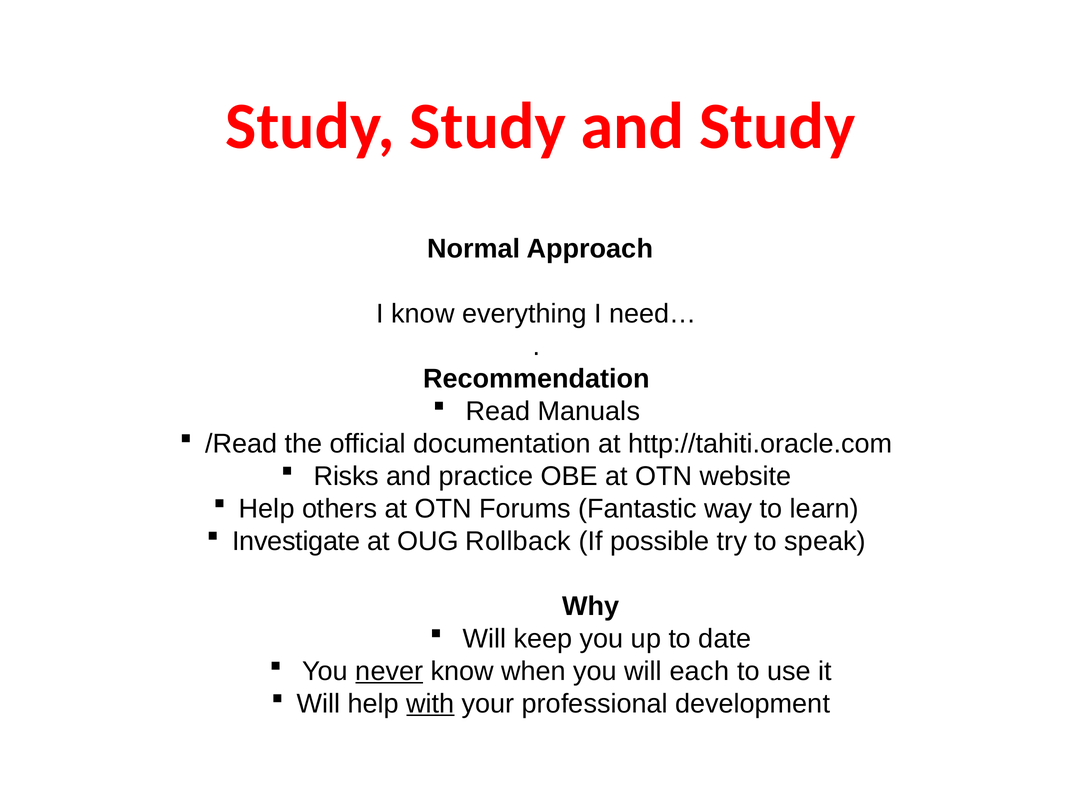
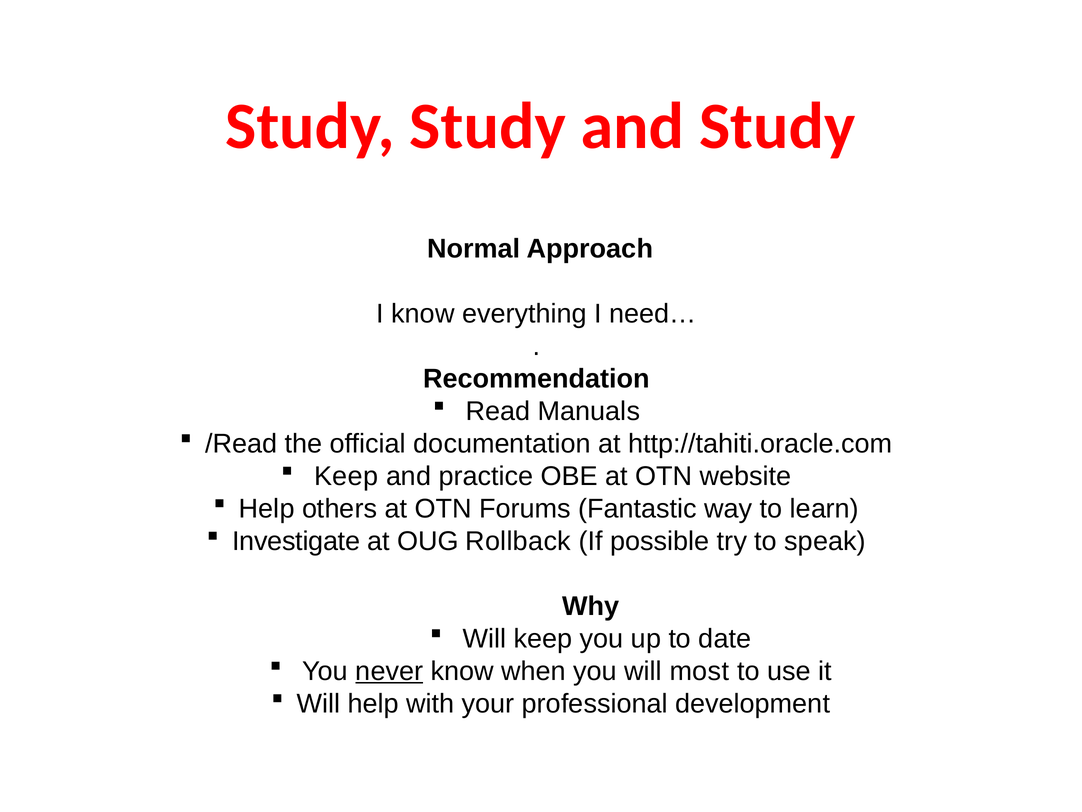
Risks at (346, 476): Risks -> Keep
each: each -> most
with underline: present -> none
